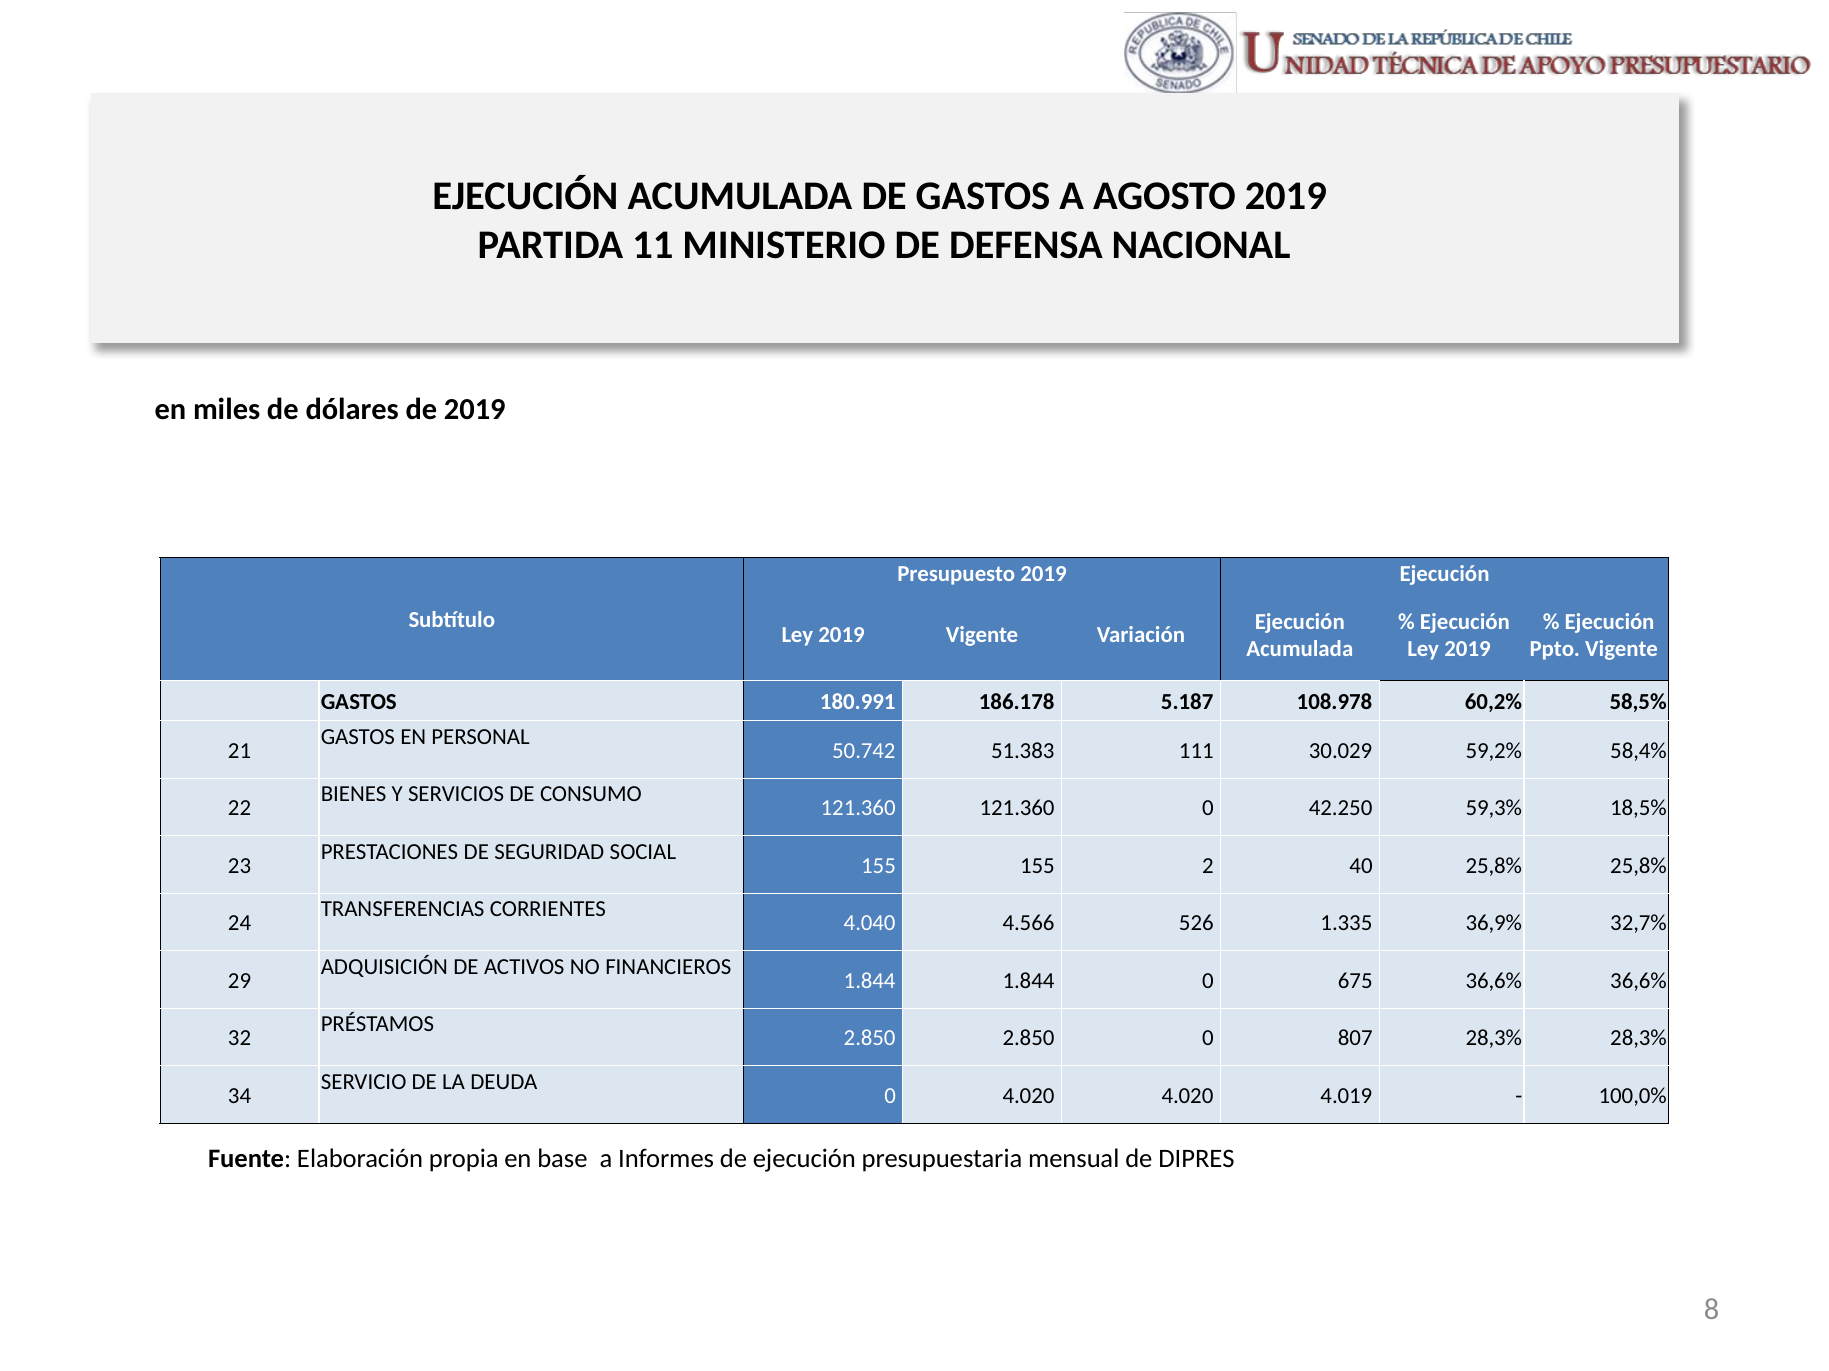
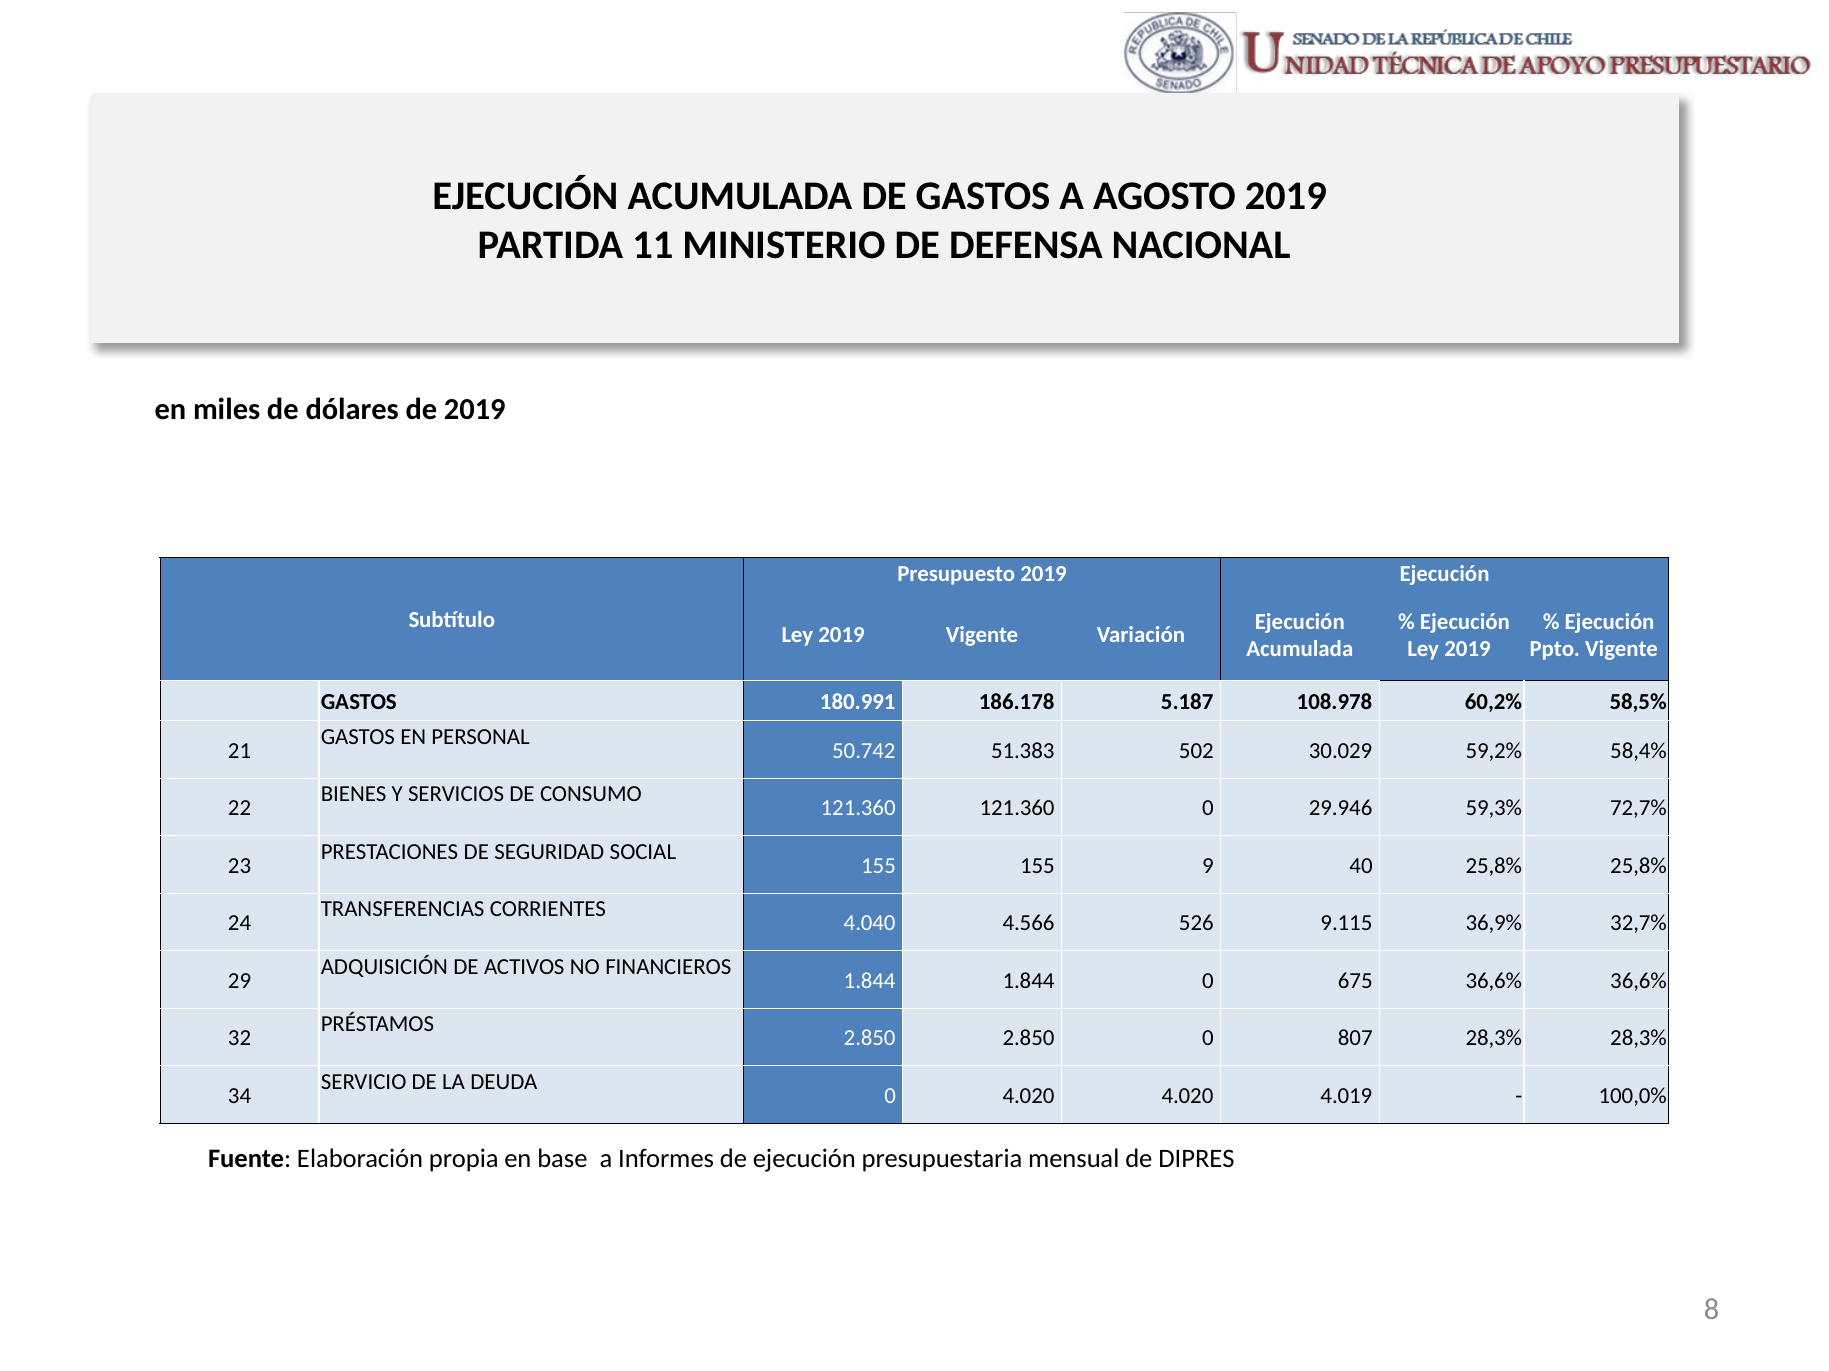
111: 111 -> 502
42.250: 42.250 -> 29.946
18,5%: 18,5% -> 72,7%
2: 2 -> 9
1.335: 1.335 -> 9.115
